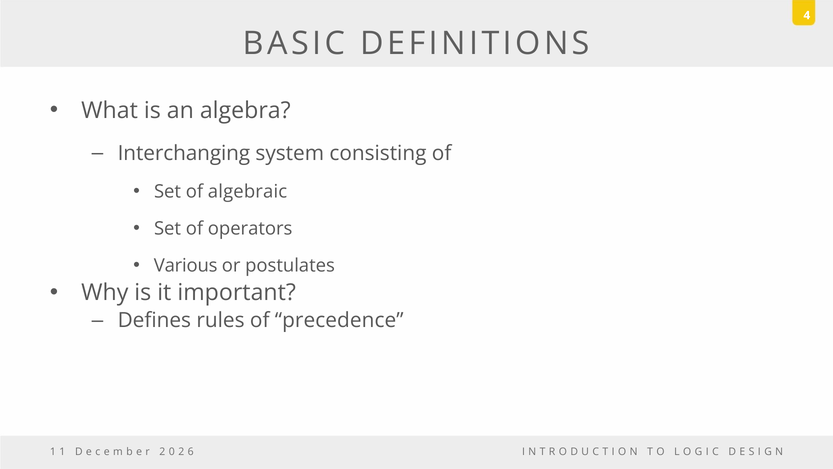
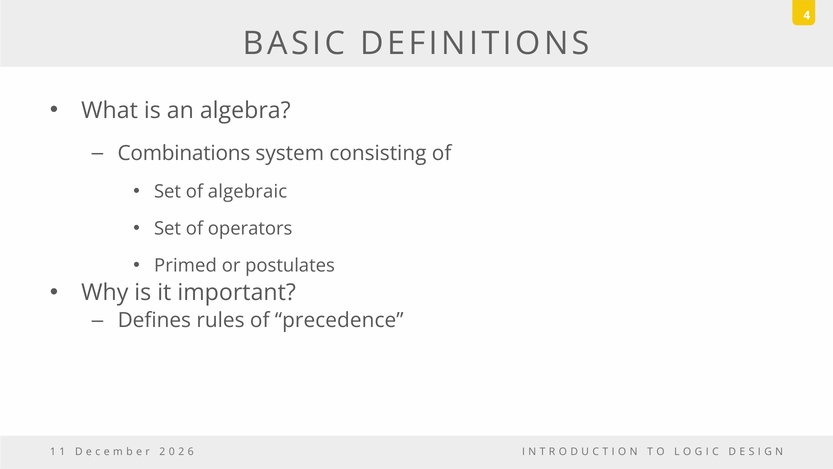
Interchanging: Interchanging -> Combinations
Various: Various -> Primed
